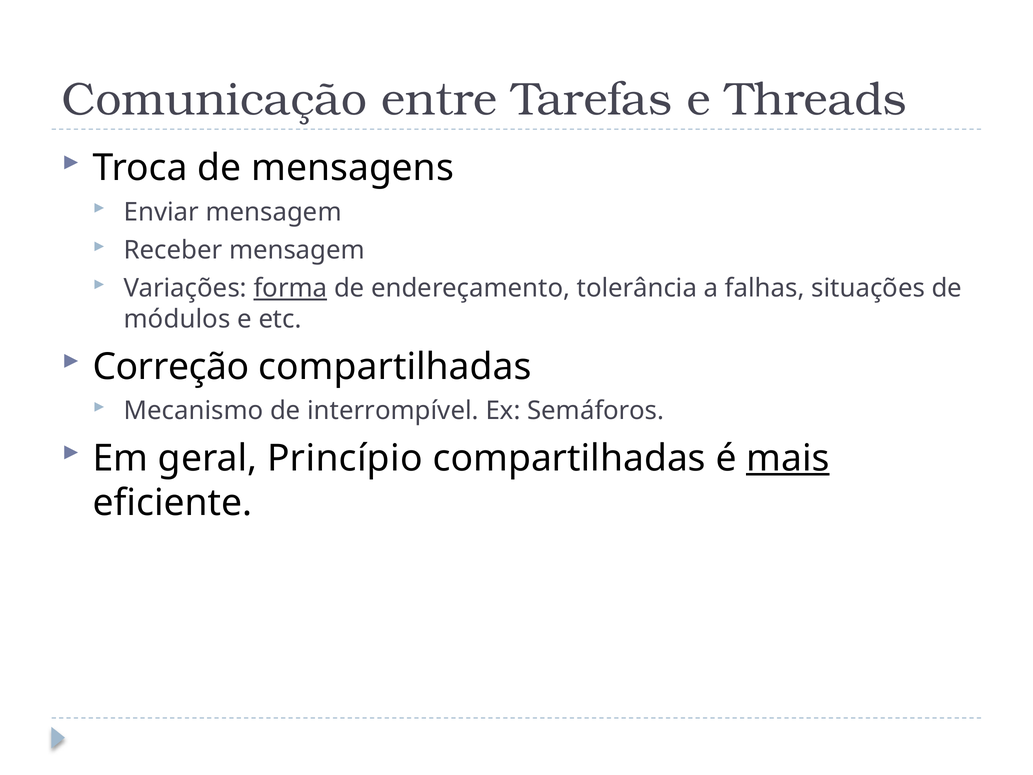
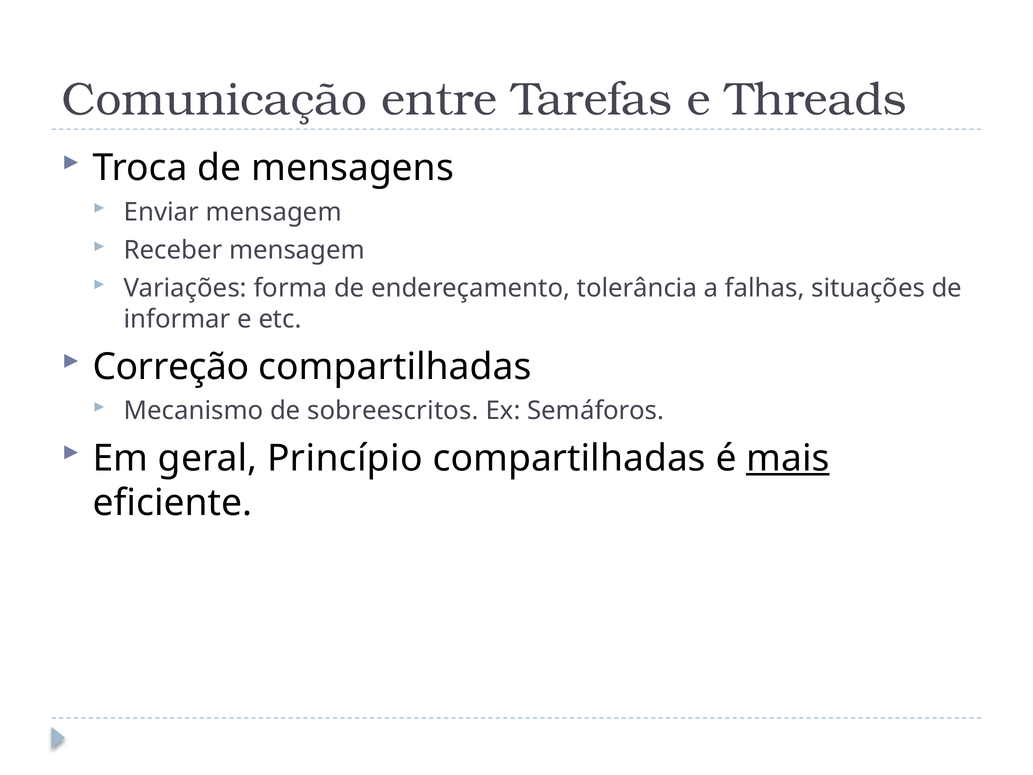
forma underline: present -> none
módulos: módulos -> informar
interrompível: interrompível -> sobreescritos
